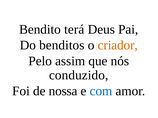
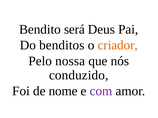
terá: terá -> será
assim: assim -> nossa
nossa: nossa -> nome
com colour: blue -> purple
